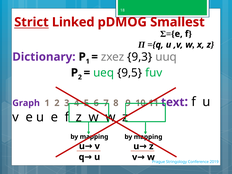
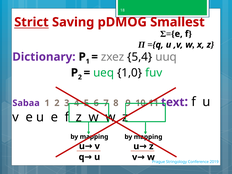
Linked: Linked -> Saving
9,3: 9,3 -> 5,4
9,5: 9,5 -> 1,0
Graph: Graph -> Sabaa
